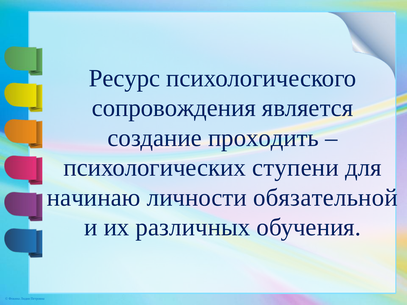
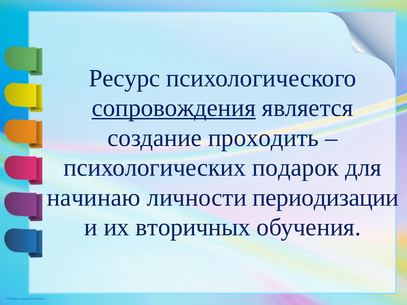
сопровождения underline: none -> present
ступени: ступени -> подарок
обязательной: обязательной -> периодизации
различных: различных -> вторичных
